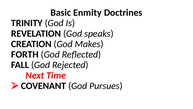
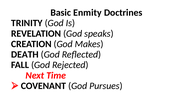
FORTH: FORTH -> DEATH
